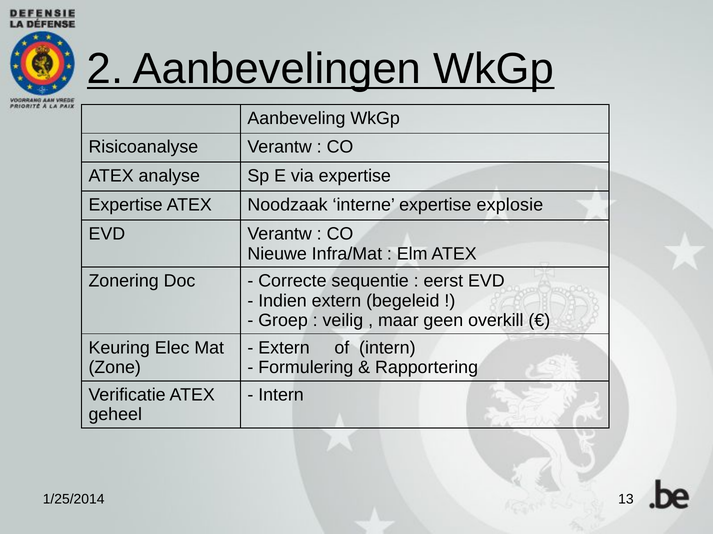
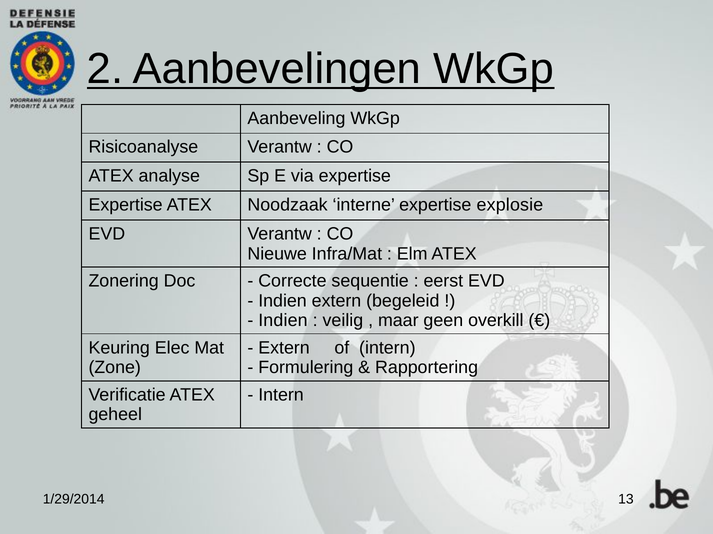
Groep at (283, 321): Groep -> Indien
1/25/2014: 1/25/2014 -> 1/29/2014
